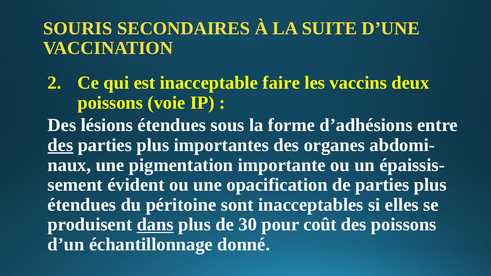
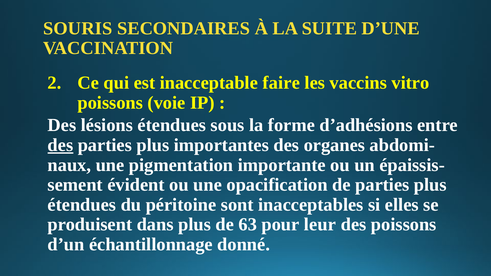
deux: deux -> vitro
dans underline: present -> none
30: 30 -> 63
coût: coût -> leur
